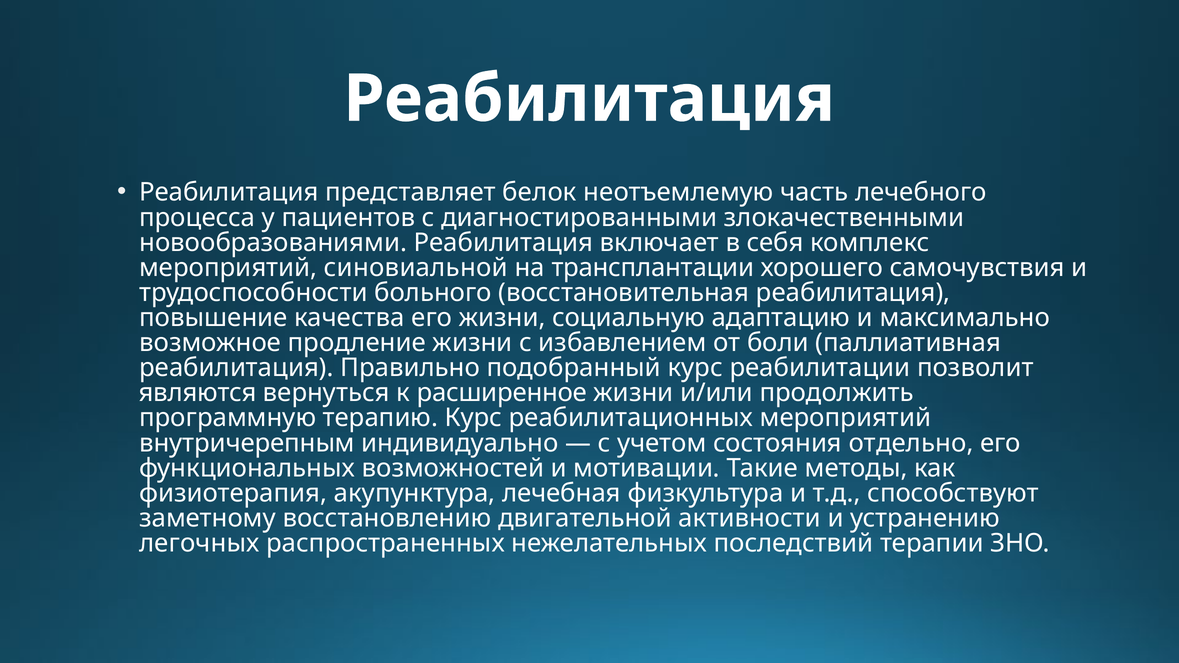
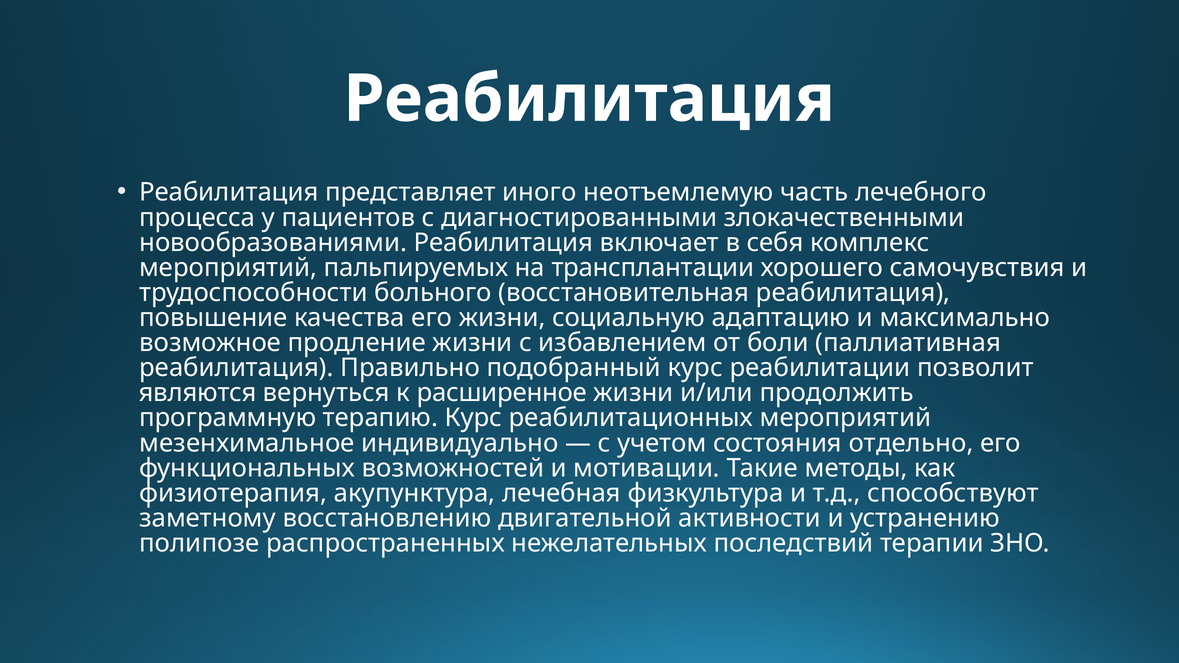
белок: белок -> иного
синовиальной: синовиальной -> пальпируемых
внутричерепным: внутричерепным -> мезенхимальное
легочных: легочных -> полипозе
